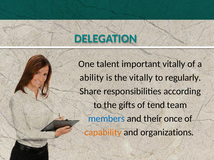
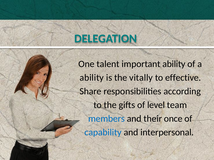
important vitally: vitally -> ability
regularly: regularly -> effective
tend: tend -> level
capability colour: orange -> blue
organizations: organizations -> interpersonal
